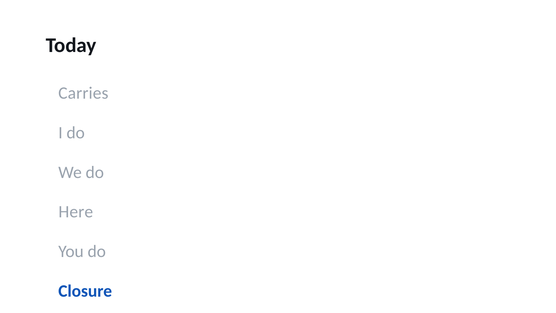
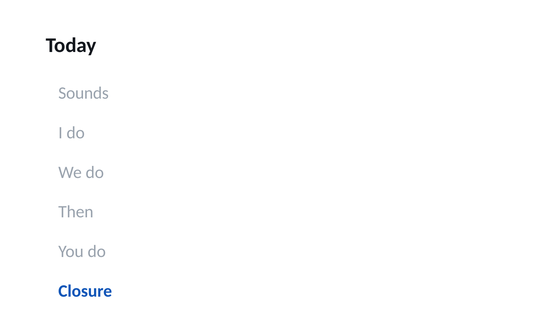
Carries: Carries -> Sounds
Here: Here -> Then
